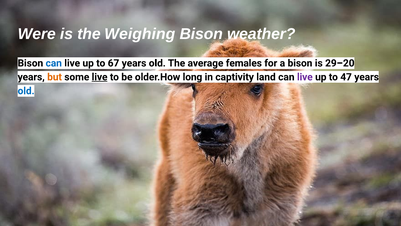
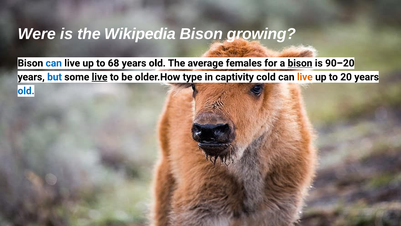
Weighing: Weighing -> Wikipedia
weather: weather -> growing
67: 67 -> 68
bison at (300, 63) underline: none -> present
29–20: 29–20 -> 90–20
but colour: orange -> blue
long: long -> type
land: land -> cold
live at (305, 77) colour: purple -> orange
47: 47 -> 20
